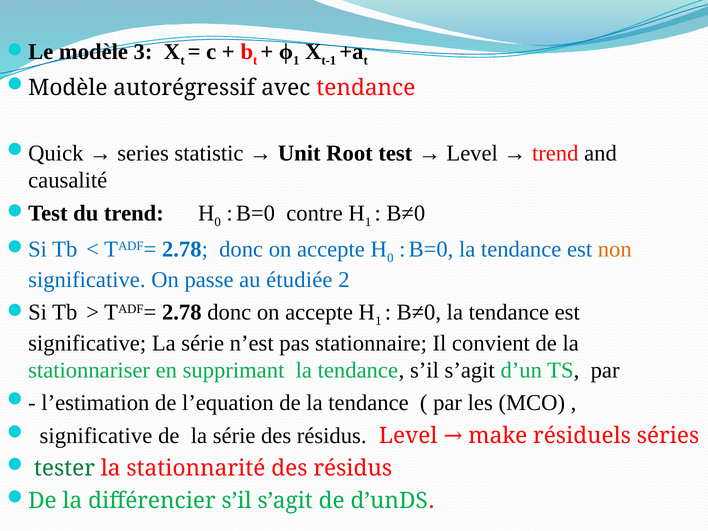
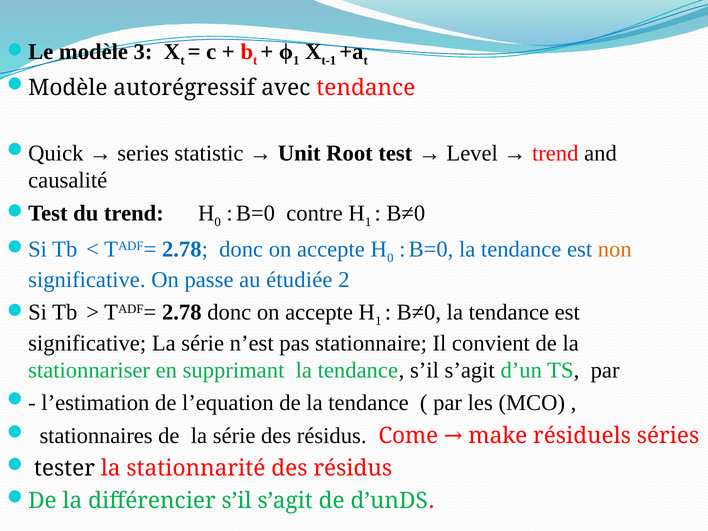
significative at (96, 436): significative -> stationnaires
résidus Level: Level -> Come
tester colour: green -> black
